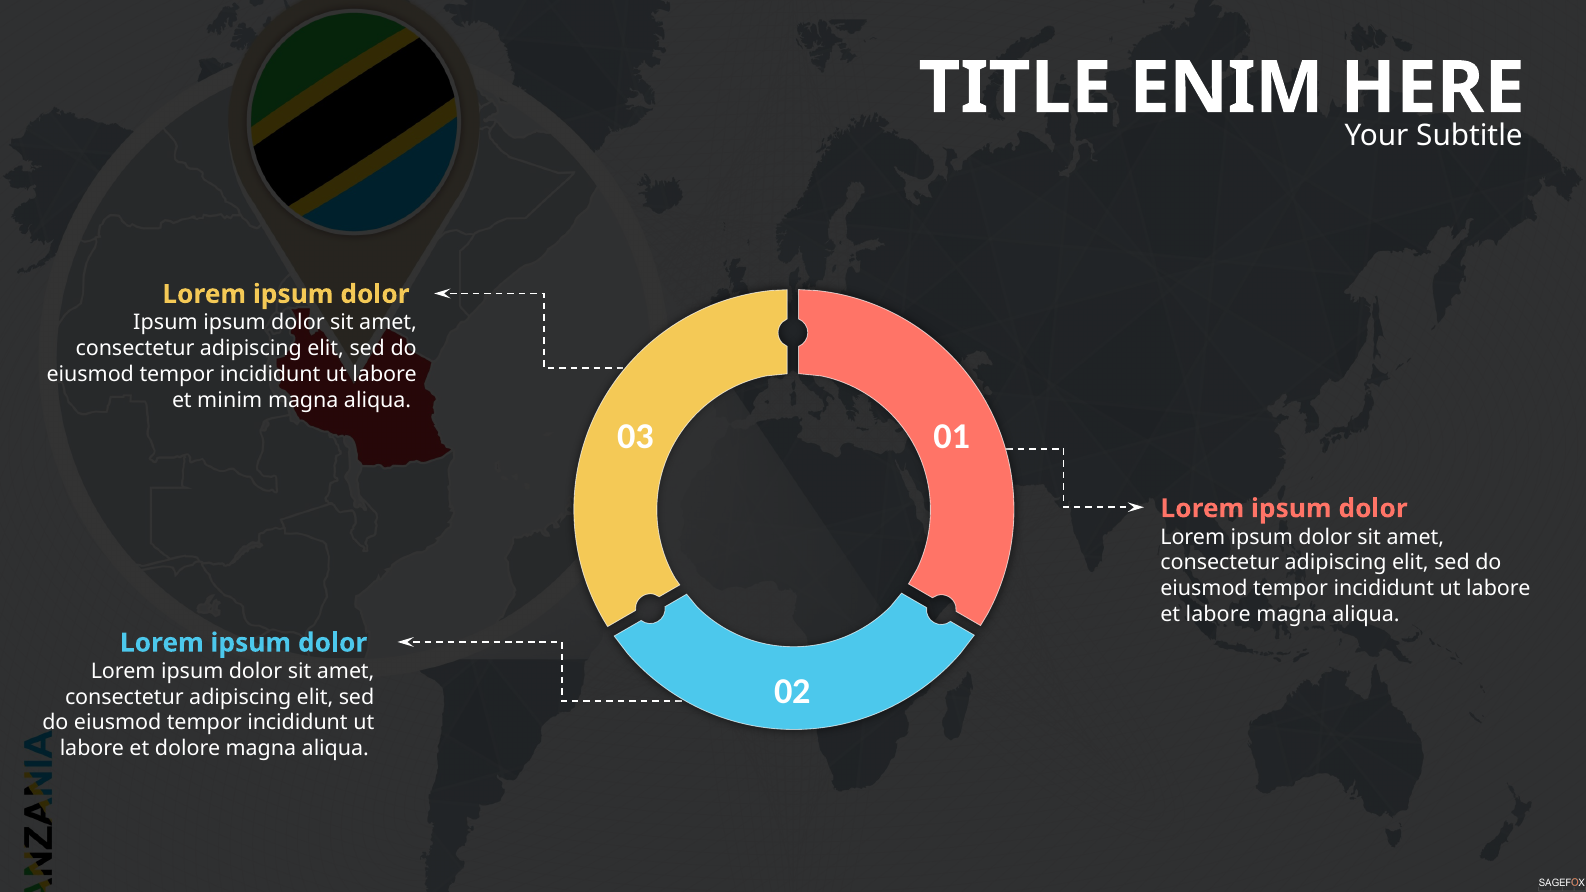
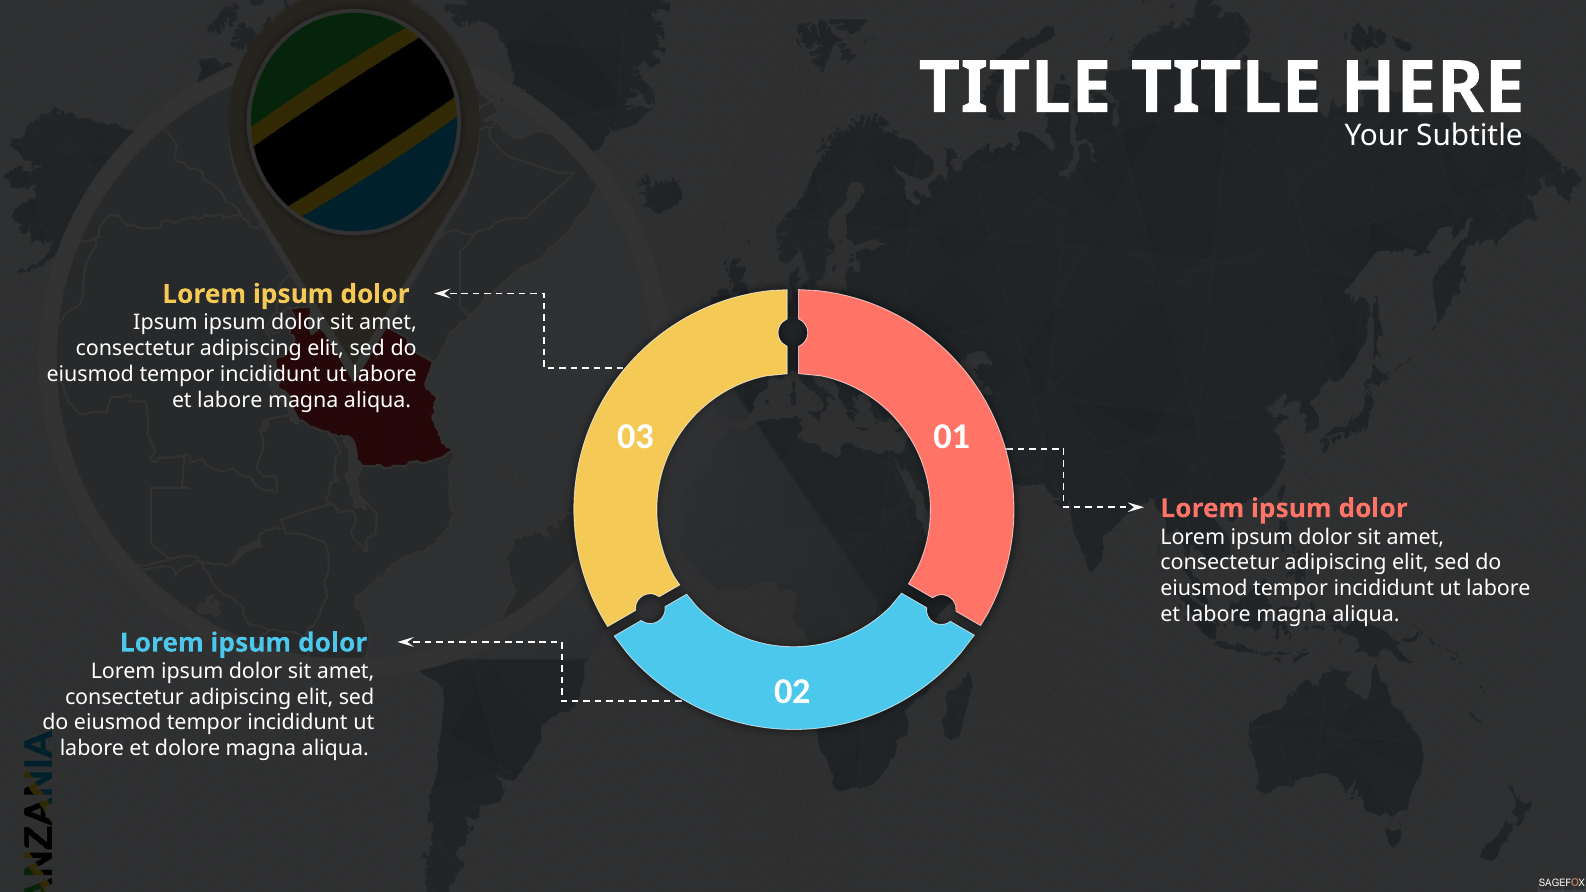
TITLE ENIM: ENIM -> TITLE
minim at (230, 400): minim -> labore
